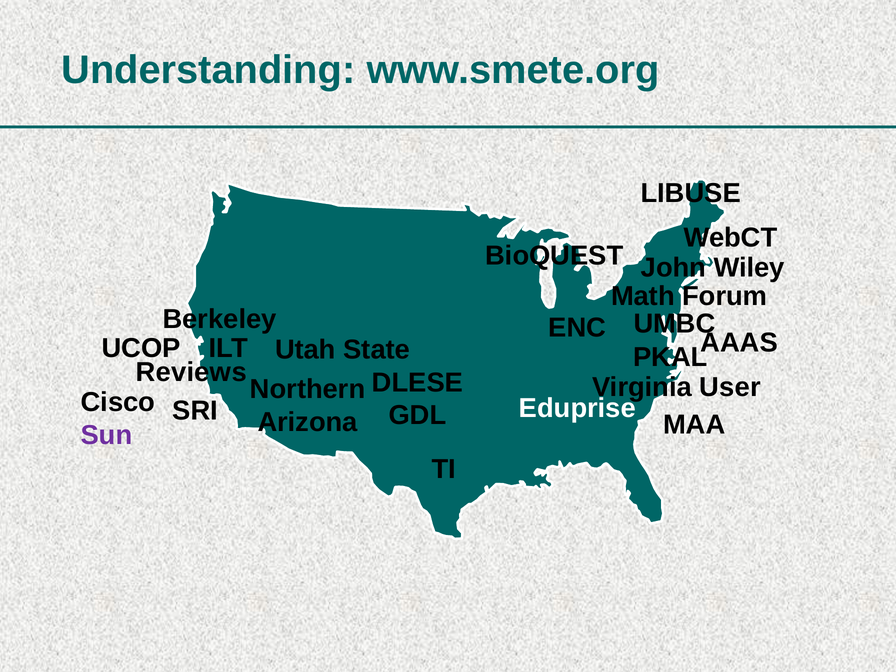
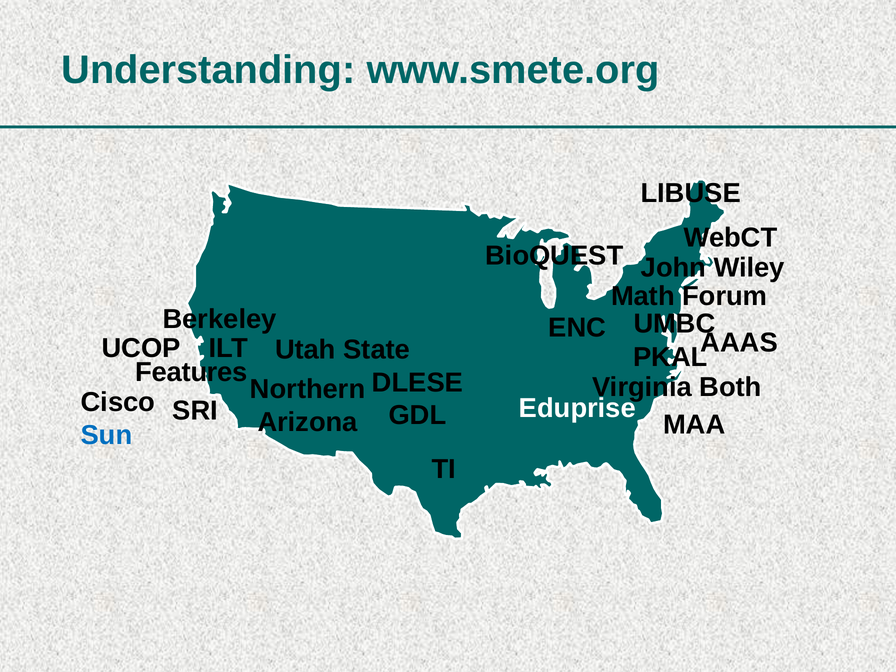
Reviews: Reviews -> Features
User: User -> Both
Sun colour: purple -> blue
